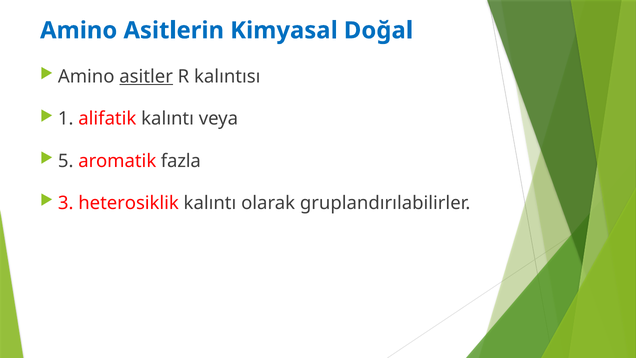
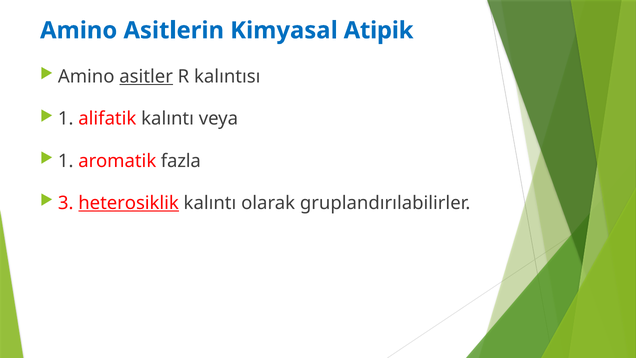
Doğal: Doğal -> Atipik
5 at (66, 161): 5 -> 1
heterosiklik underline: none -> present
